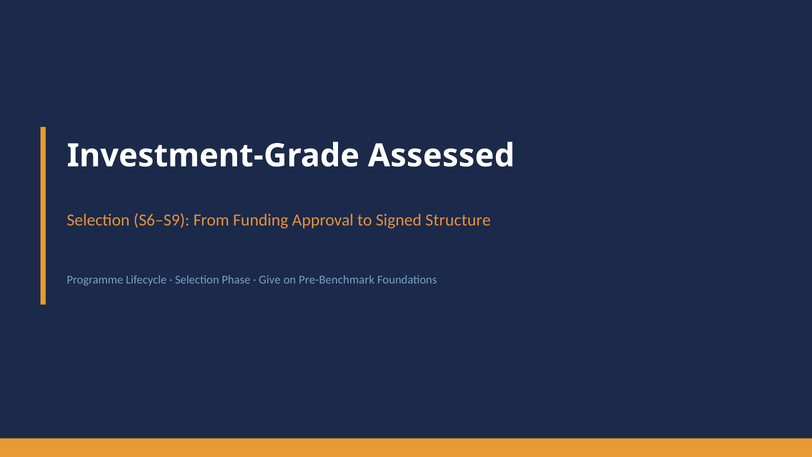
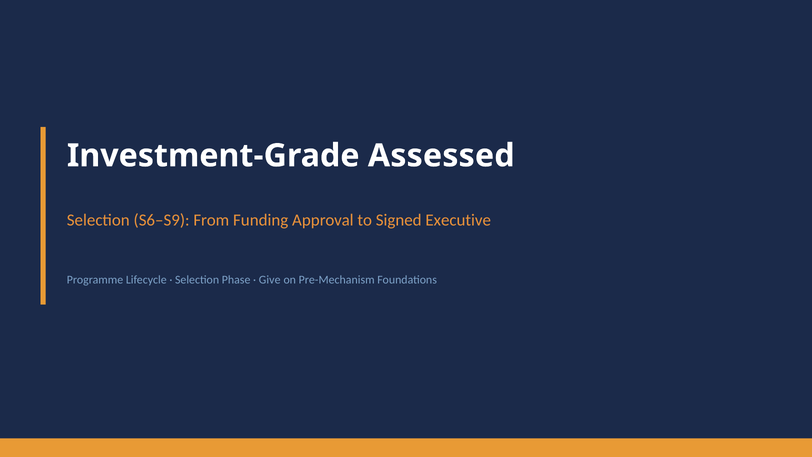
Structure: Structure -> Executive
Pre-Benchmark: Pre-Benchmark -> Pre-Mechanism
